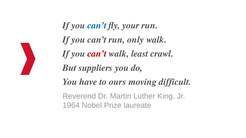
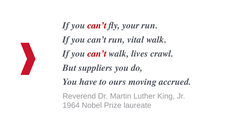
can’t at (97, 26) colour: blue -> red
only: only -> vital
least: least -> lives
difficult: difficult -> accrued
